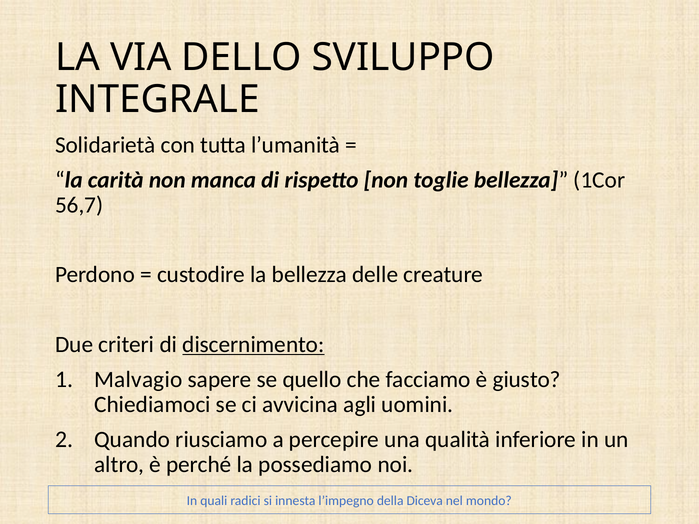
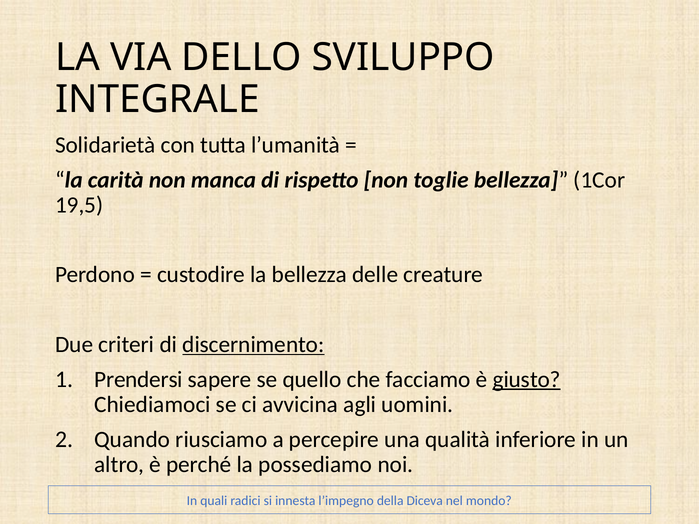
56,7: 56,7 -> 19,5
Malvagio: Malvagio -> Prendersi
giusto underline: none -> present
